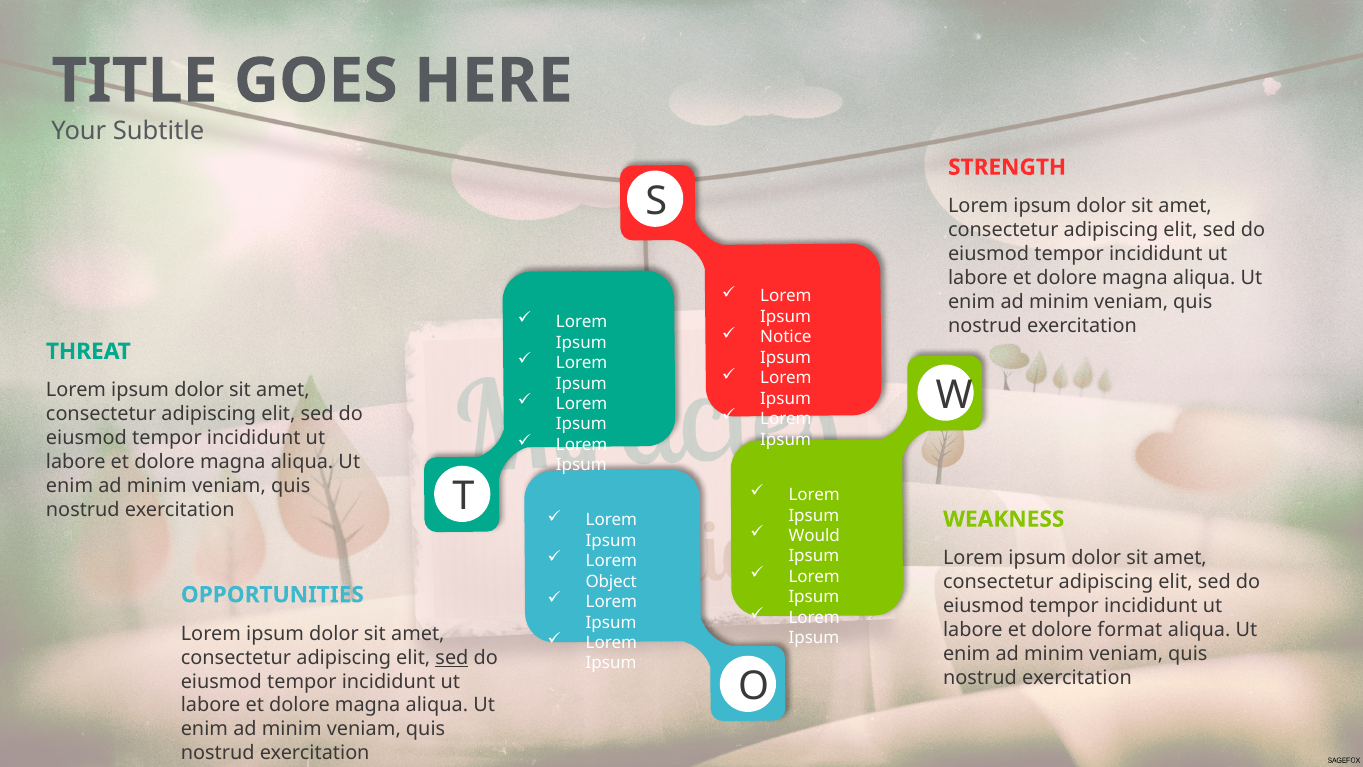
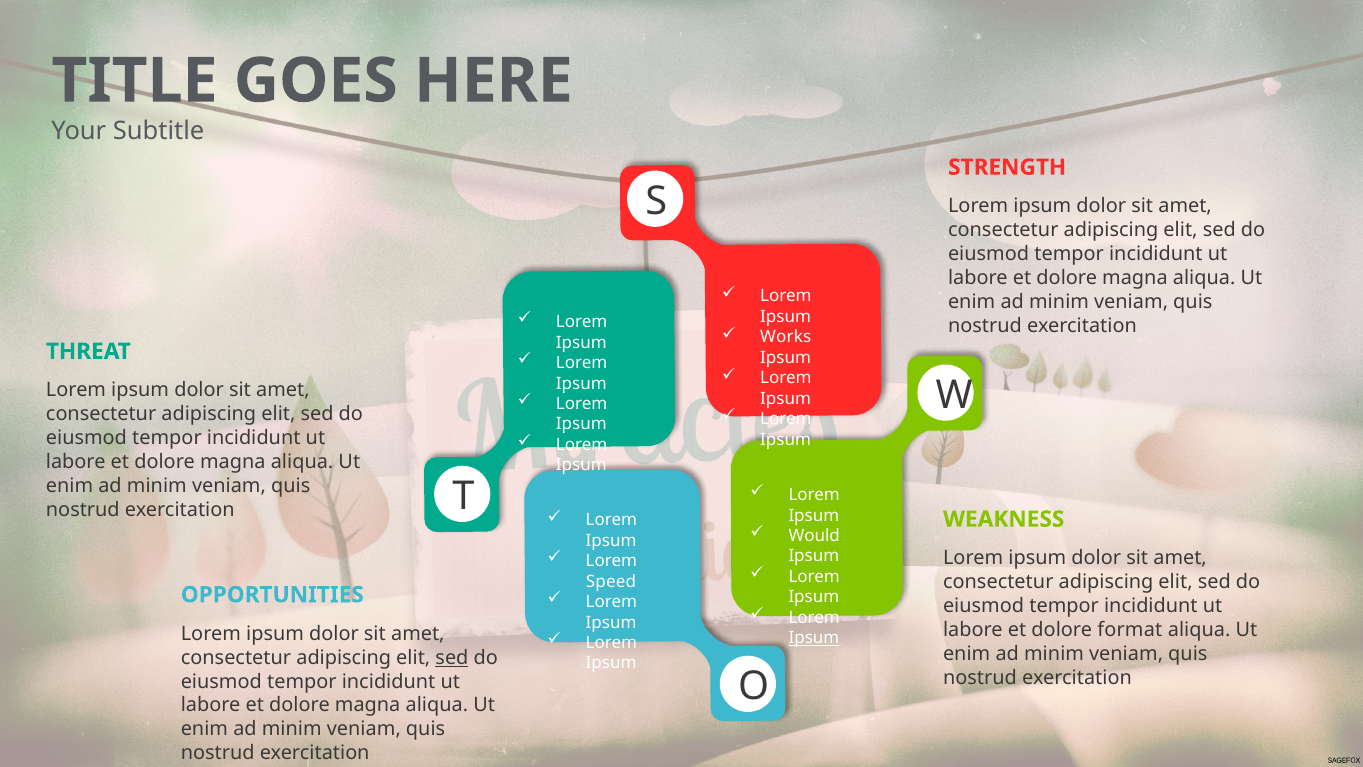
Notice: Notice -> Works
Object: Object -> Speed
Ipsum at (814, 638) underline: none -> present
